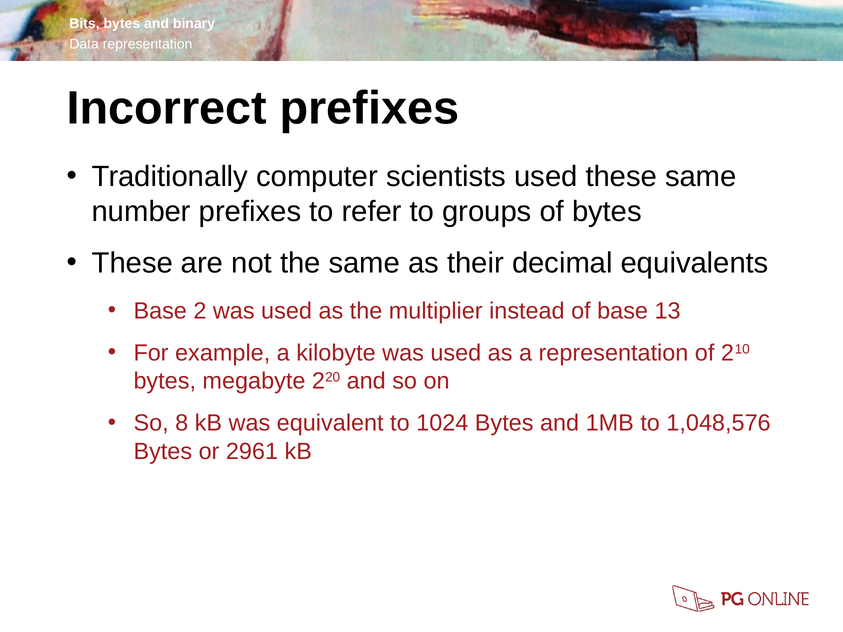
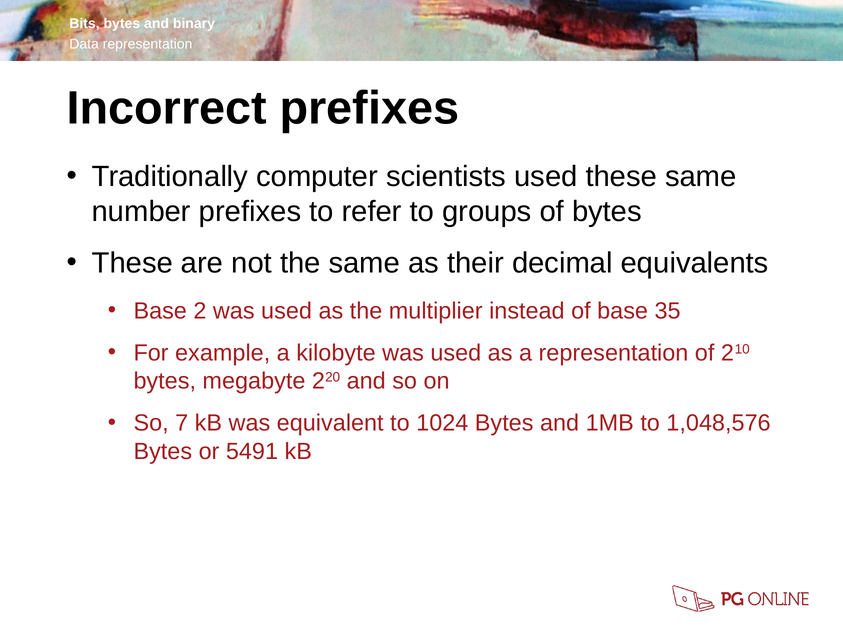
13: 13 -> 35
8: 8 -> 7
2961: 2961 -> 5491
